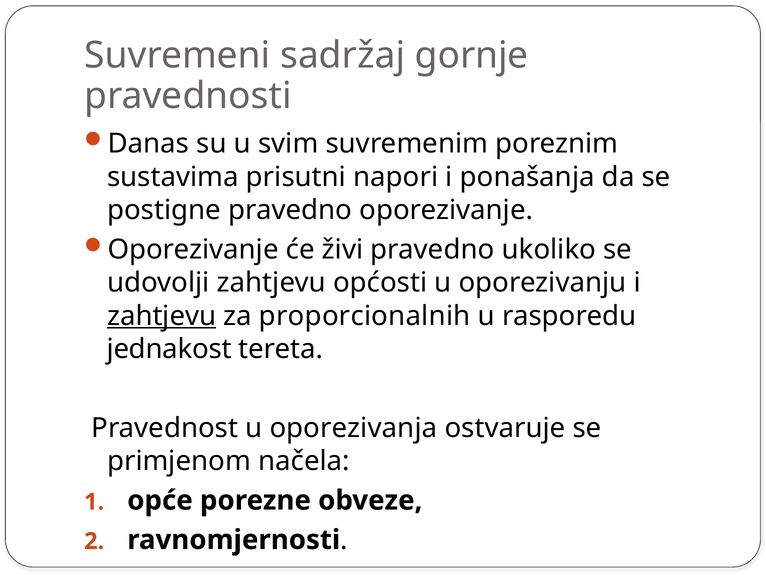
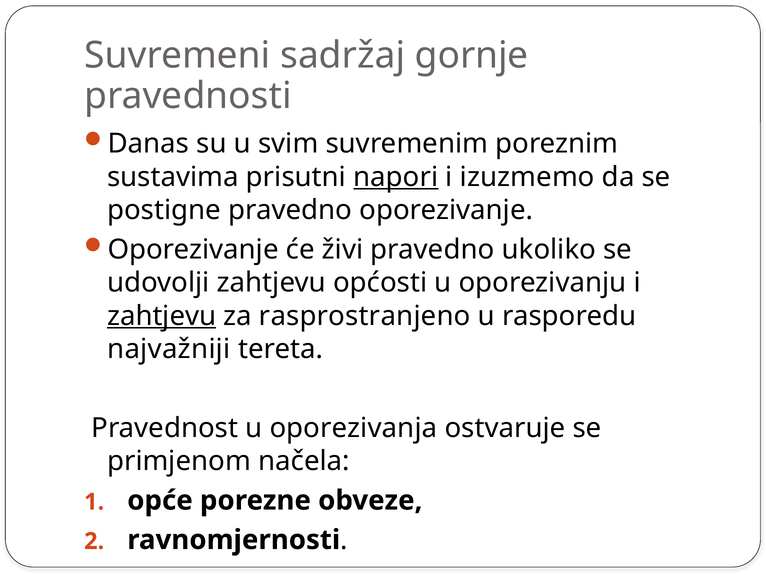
napori underline: none -> present
ponašanja: ponašanja -> izuzmemo
proporcionalnih: proporcionalnih -> rasprostranjeno
jednakost: jednakost -> najvažniji
